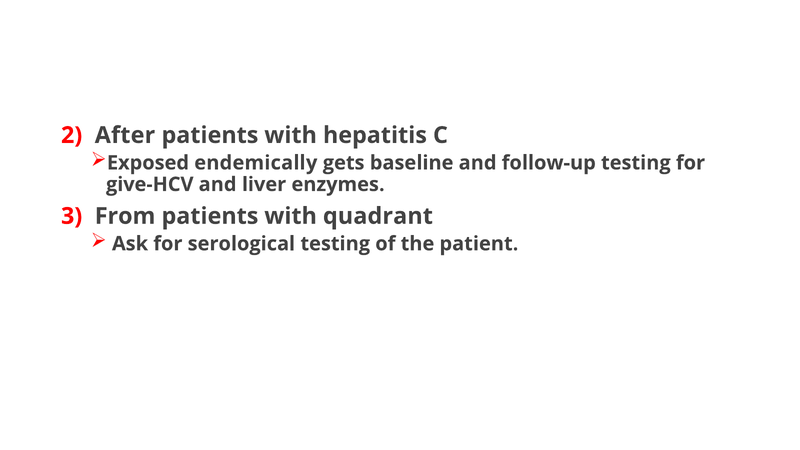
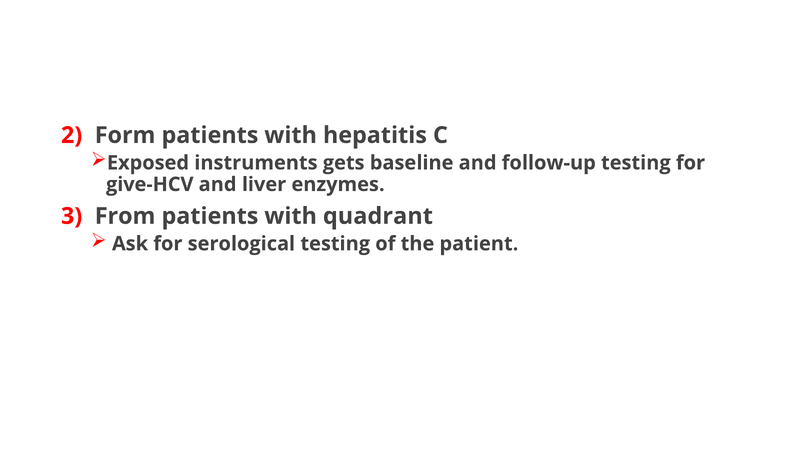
After: After -> Form
endemically: endemically -> instruments
